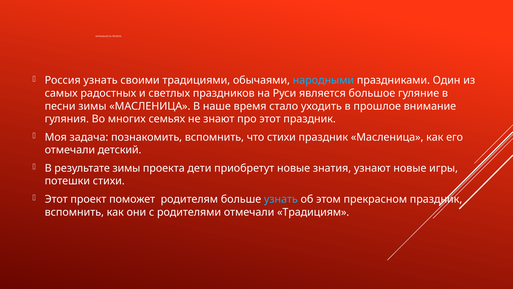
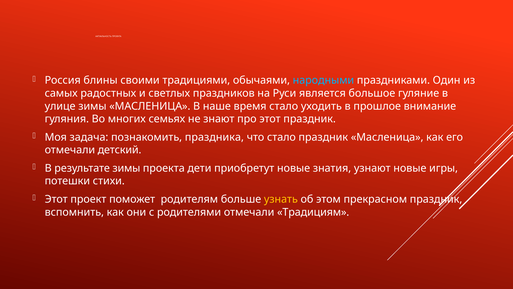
Россия узнать: узнать -> блины
песни: песни -> улице
познакомить вспомнить: вспомнить -> праздника
что стихи: стихи -> стало
узнать at (281, 199) colour: light blue -> yellow
